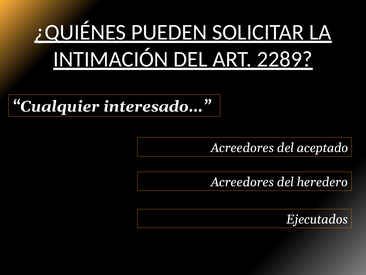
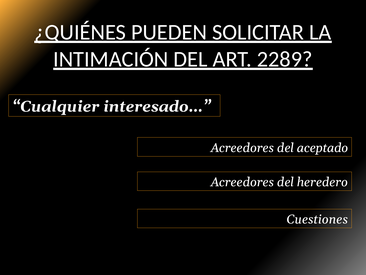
Ejecutados: Ejecutados -> Cuestiones
